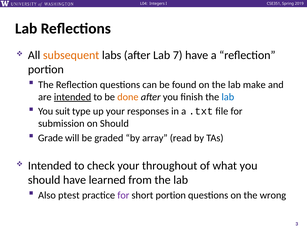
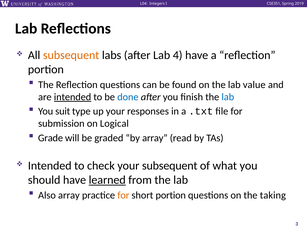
7: 7 -> 4
make: make -> value
done colour: orange -> blue
on Should: Should -> Logical
your throughout: throughout -> subsequent
learned underline: none -> present
Also ptest: ptest -> array
for at (123, 195) colour: purple -> orange
wrong: wrong -> taking
